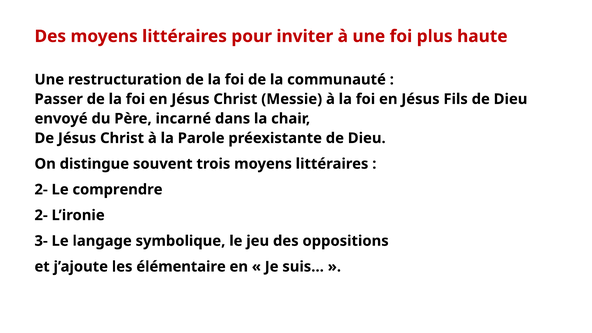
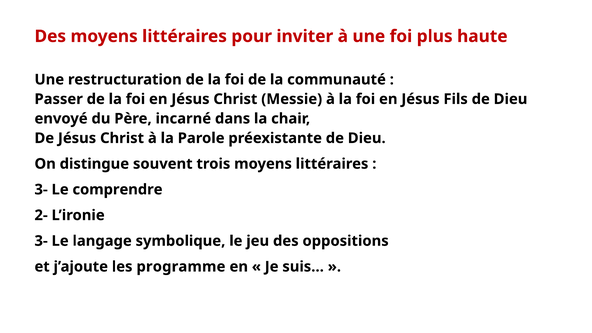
2- at (41, 190): 2- -> 3-
élémentaire: élémentaire -> programme
